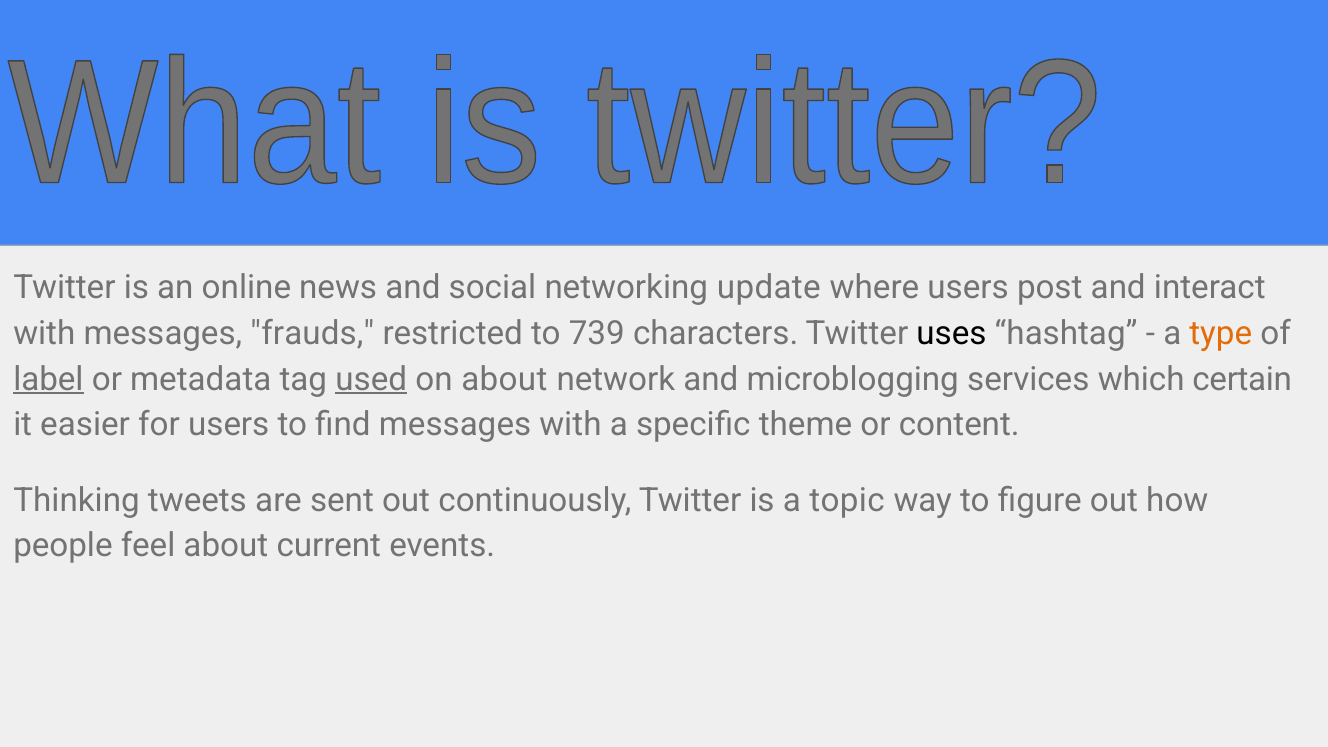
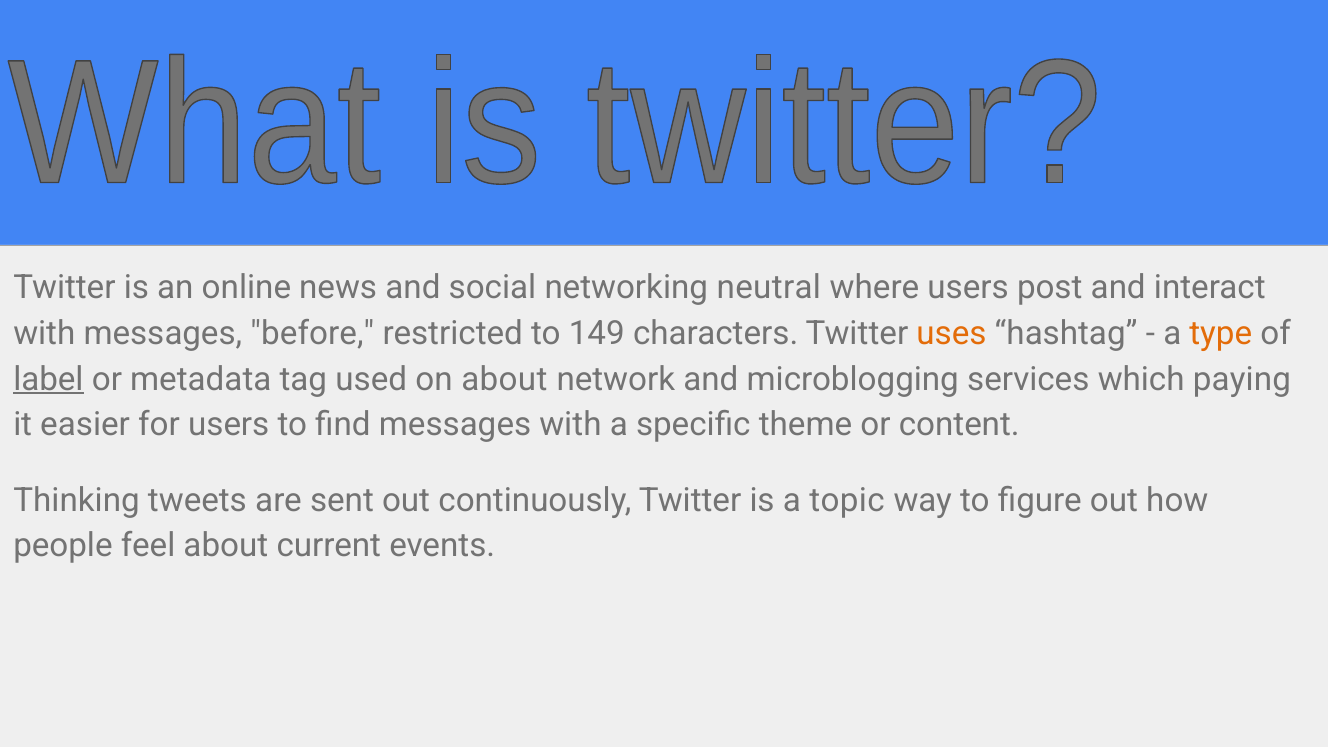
update: update -> neutral
frauds: frauds -> before
739: 739 -> 149
uses colour: black -> orange
used underline: present -> none
certain: certain -> paying
